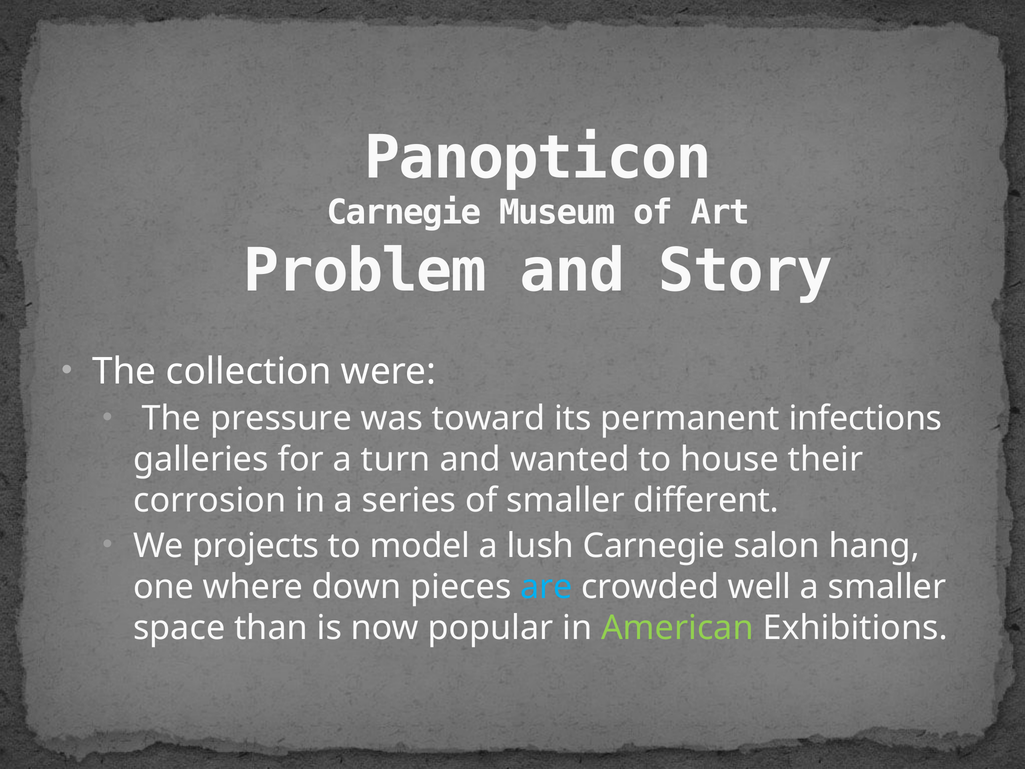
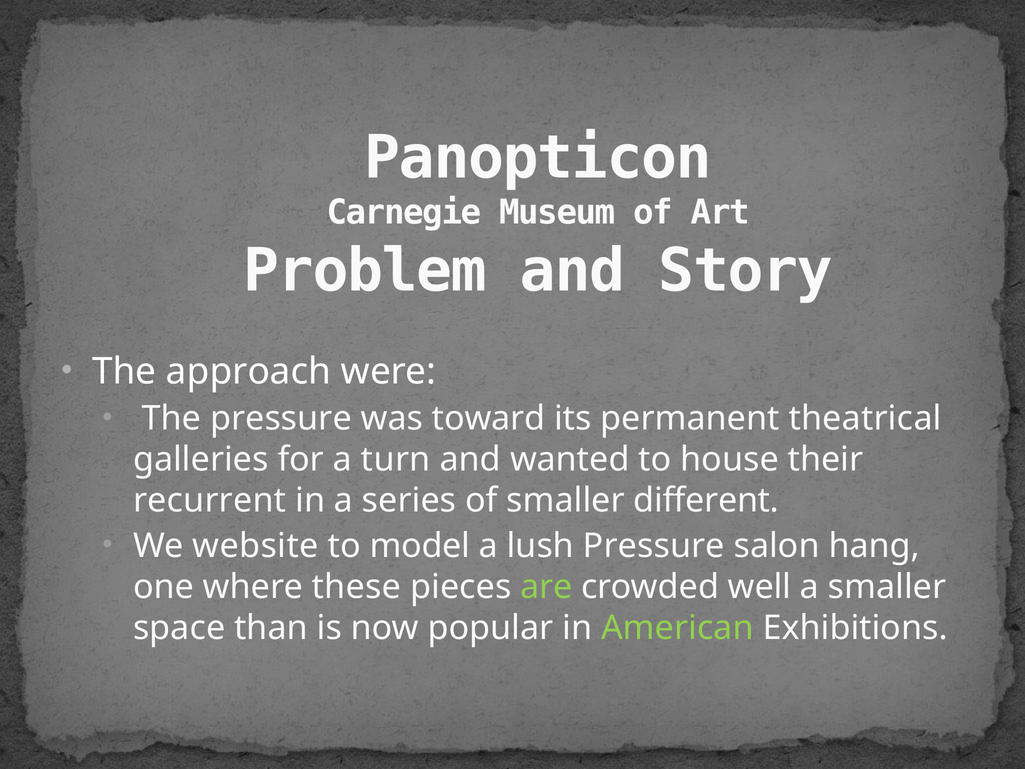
collection: collection -> approach
infections: infections -> theatrical
corrosion: corrosion -> recurrent
projects: projects -> website
lush Carnegie: Carnegie -> Pressure
down: down -> these
are colour: light blue -> light green
